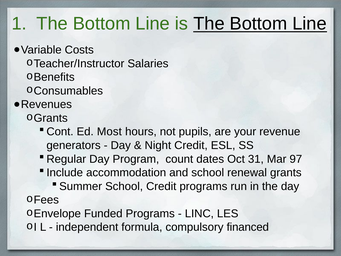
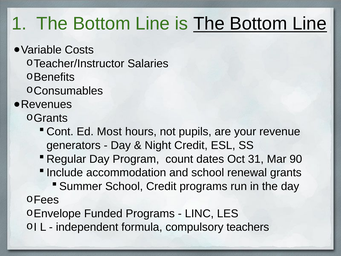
97: 97 -> 90
financed: financed -> teachers
